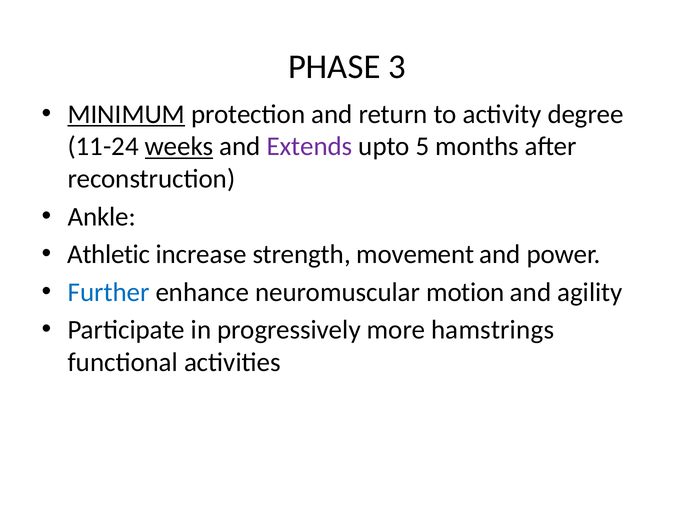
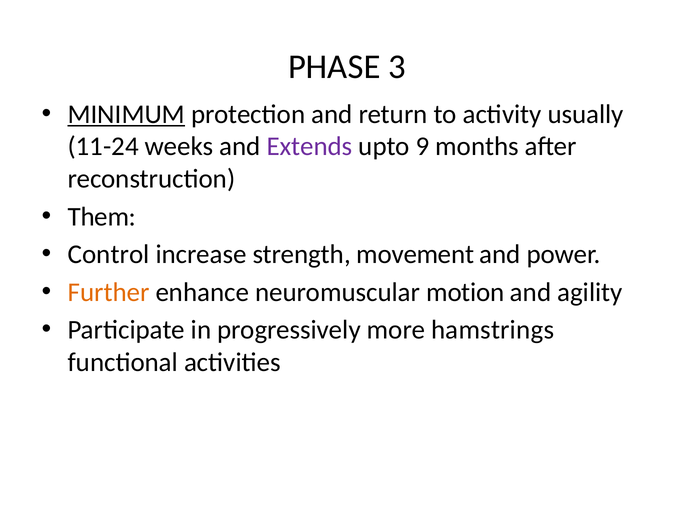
degree: degree -> usually
weeks underline: present -> none
5: 5 -> 9
Ankle: Ankle -> Them
Athletic: Athletic -> Control
Further colour: blue -> orange
